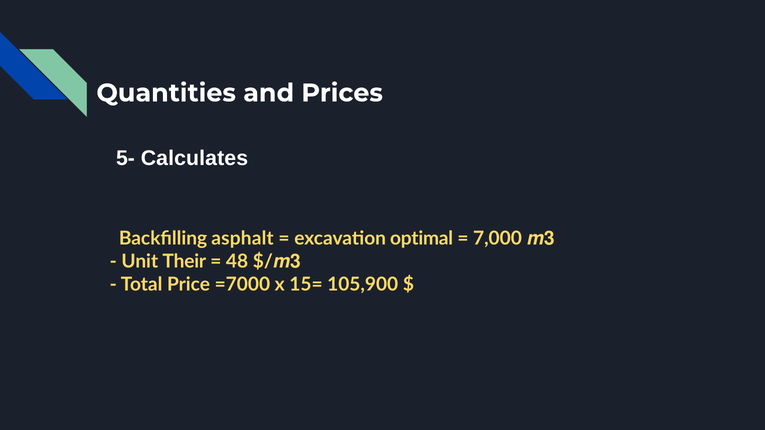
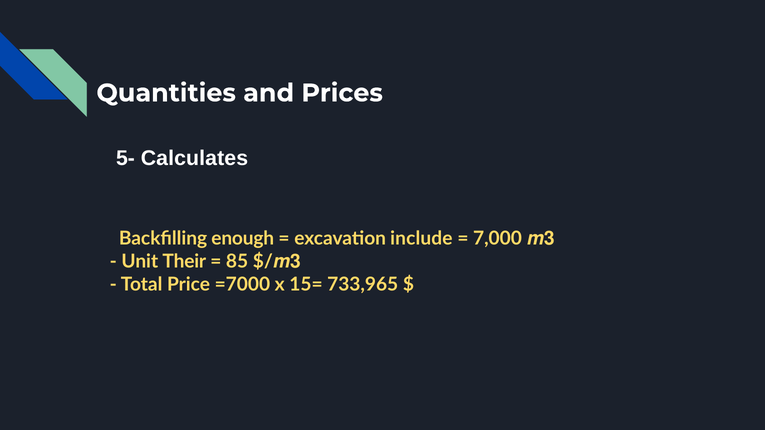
asphalt: asphalt -> enough
optimal: optimal -> include
48: 48 -> 85
105,900: 105,900 -> 733,965
